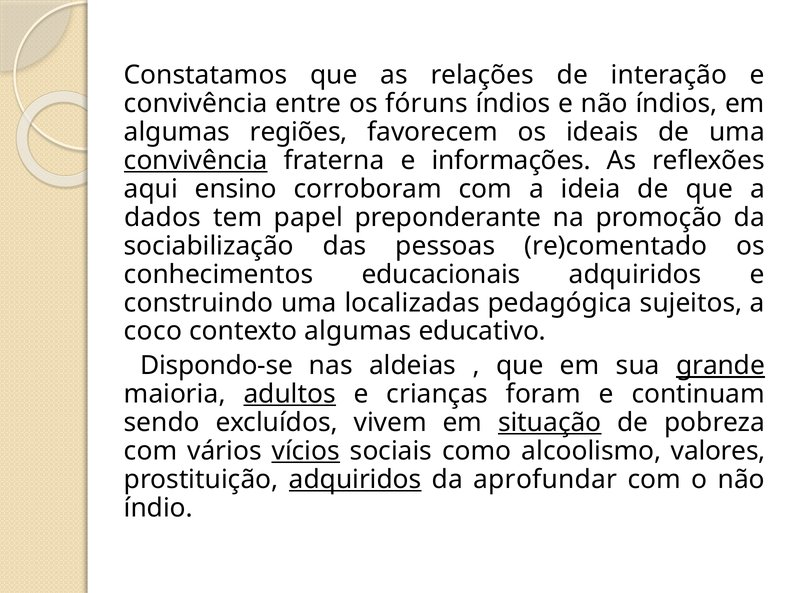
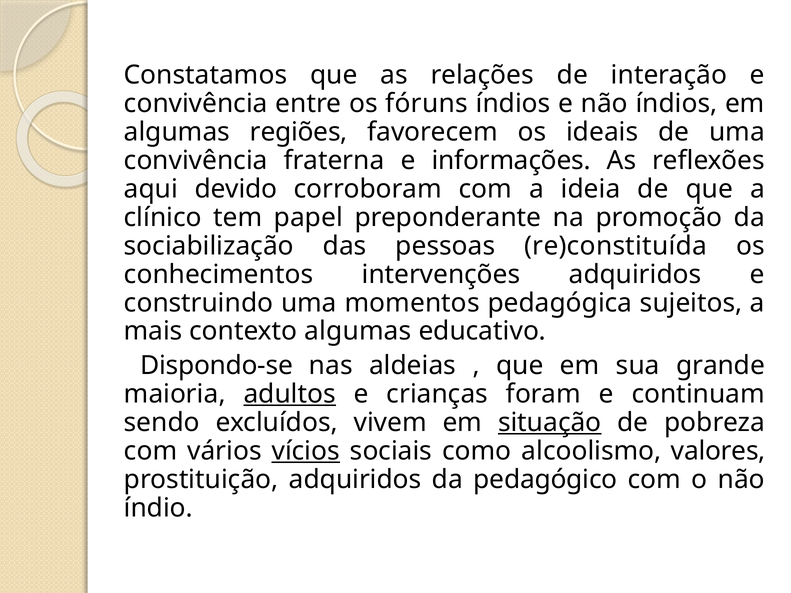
convivência at (196, 161) underline: present -> none
ensino: ensino -> devido
dados: dados -> clínico
re)comentado: re)comentado -> re)constituída
educacionais: educacionais -> intervenções
localizadas: localizadas -> momentos
coco: coco -> mais
grande underline: present -> none
adquiridos at (355, 480) underline: present -> none
aprofundar: aprofundar -> pedagógico
